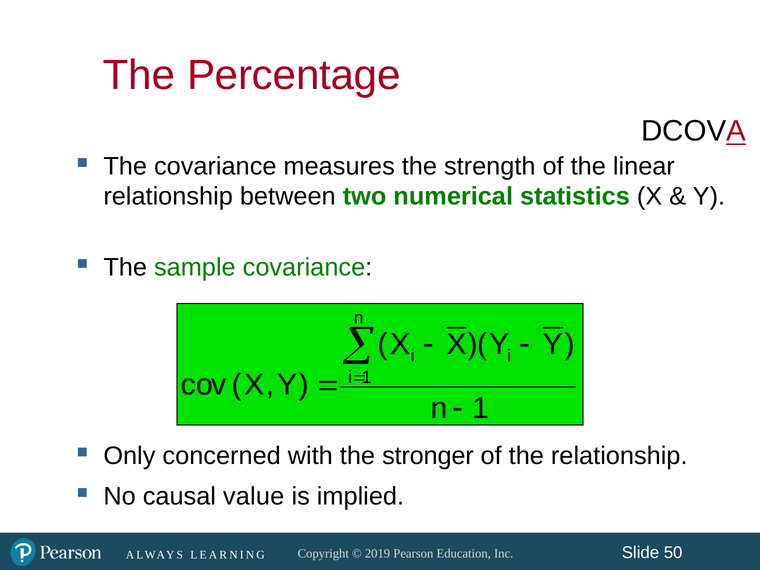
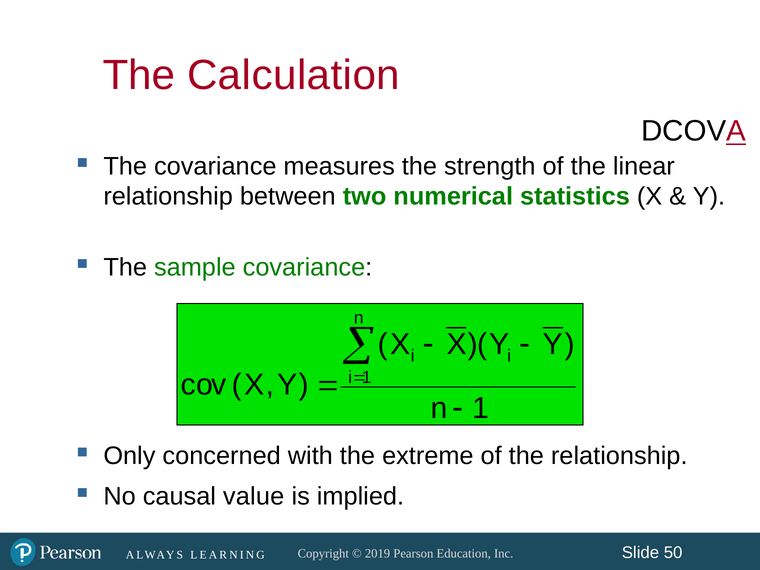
Percentage: Percentage -> Calculation
stronger: stronger -> extreme
